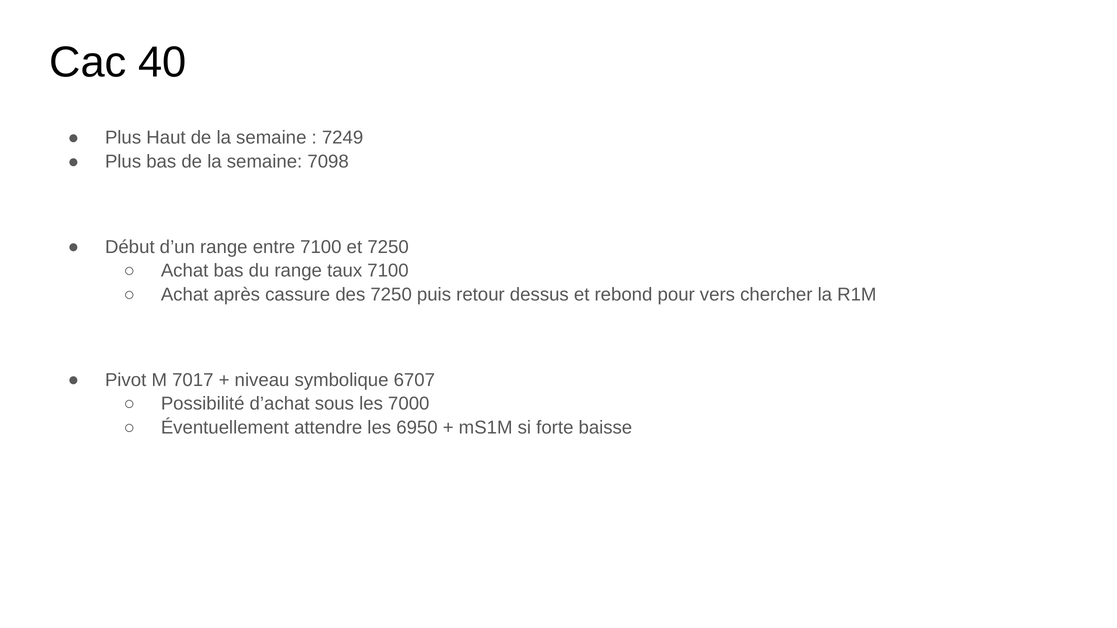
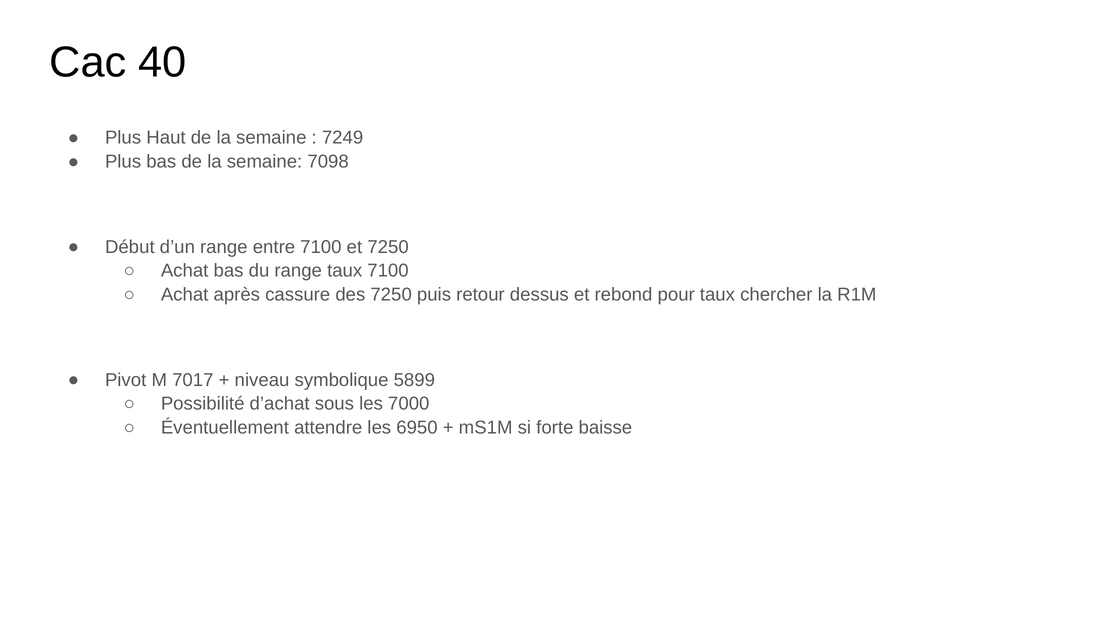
pour vers: vers -> taux
6707: 6707 -> 5899
